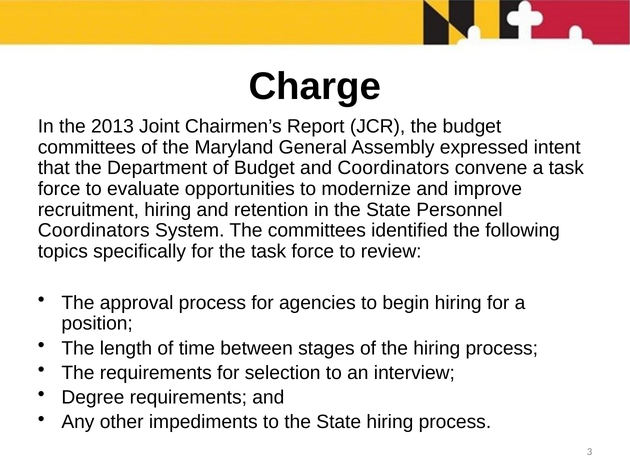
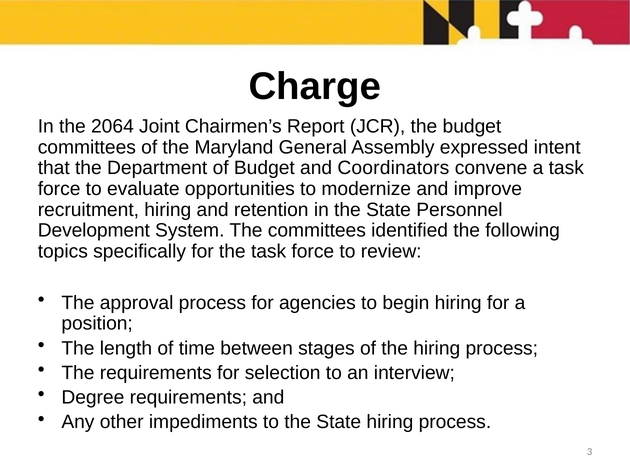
2013: 2013 -> 2064
Coordinators at (94, 230): Coordinators -> Development
